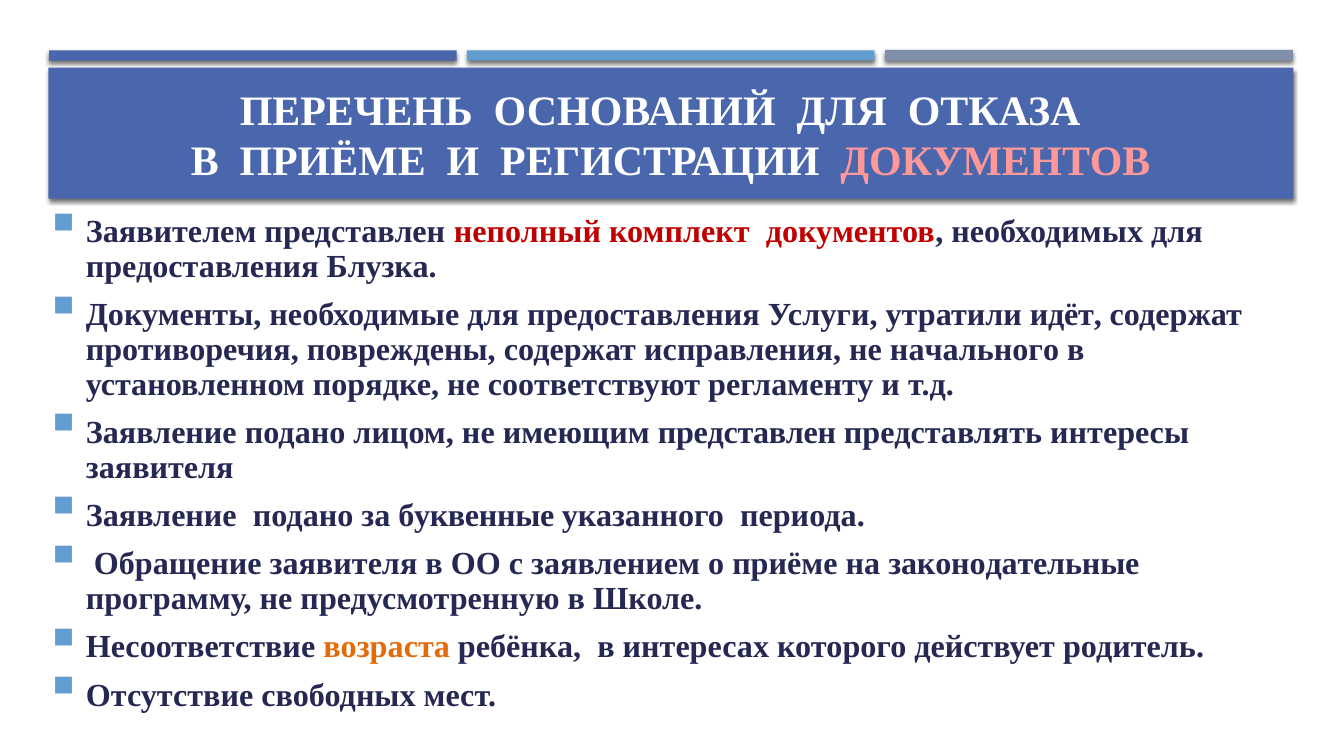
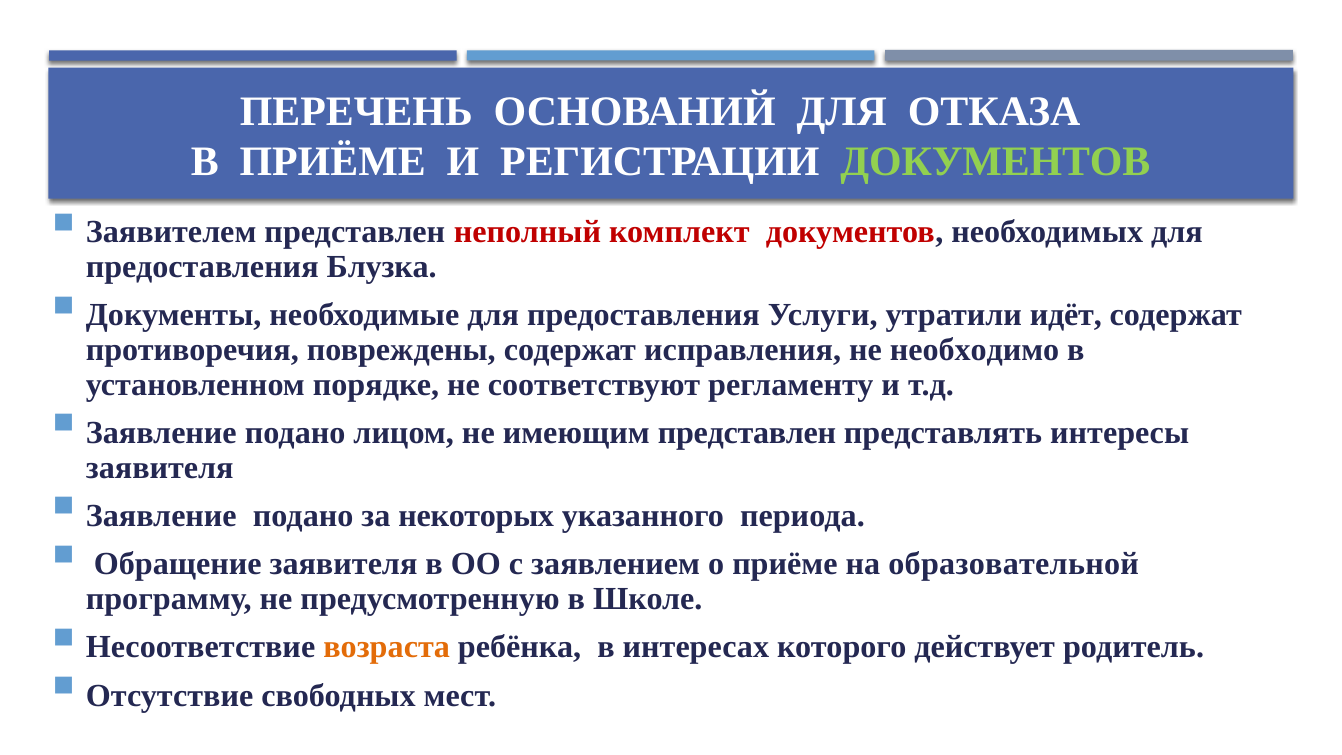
ДОКУМЕНТОВ at (995, 162) colour: pink -> light green
начального: начального -> необходимо
буквенные: буквенные -> некоторых
законодательные: законодательные -> образовательной
